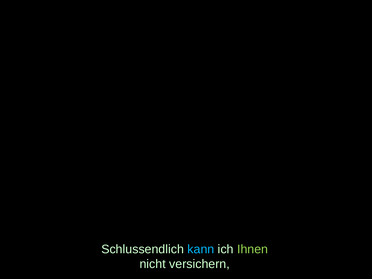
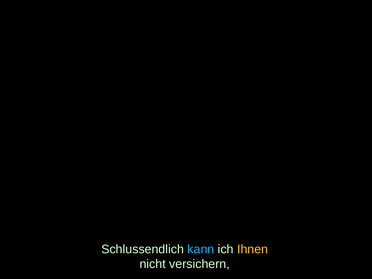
Ihnen colour: light green -> yellow
